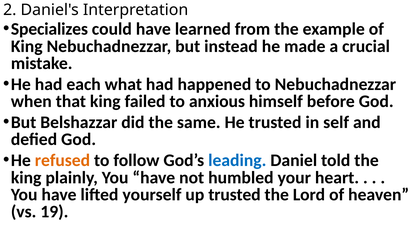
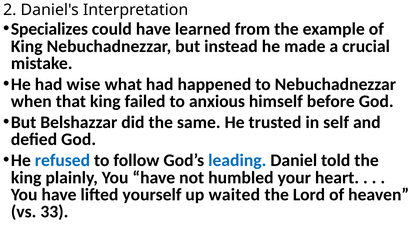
each: each -> wise
refused colour: orange -> blue
up trusted: trusted -> waited
19: 19 -> 33
